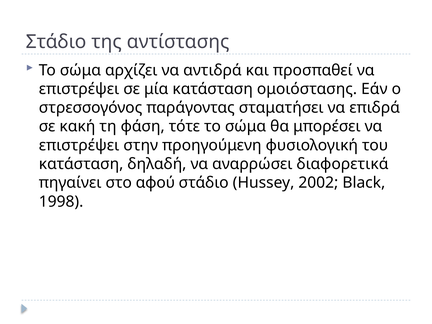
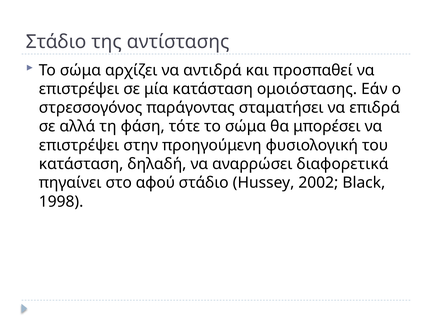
κακή: κακή -> αλλά
